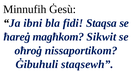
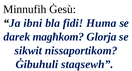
Staqsa: Staqsa -> Huma
ħareġ: ħareġ -> darek
Sikwit: Sikwit -> Glorja
oħroġ: oħroġ -> sikwit
